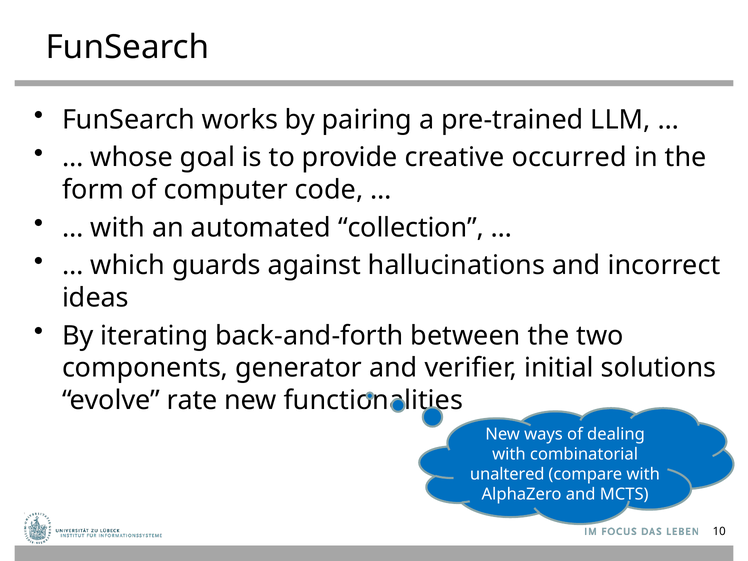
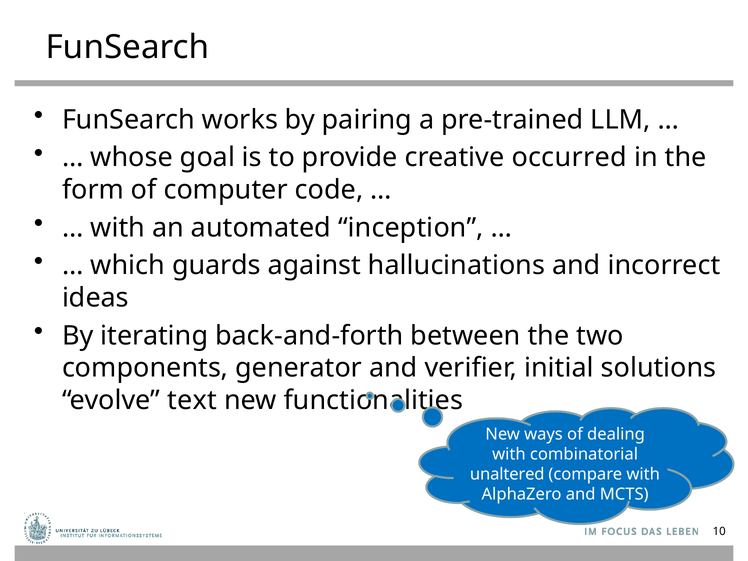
collection: collection -> inception
rate: rate -> text
